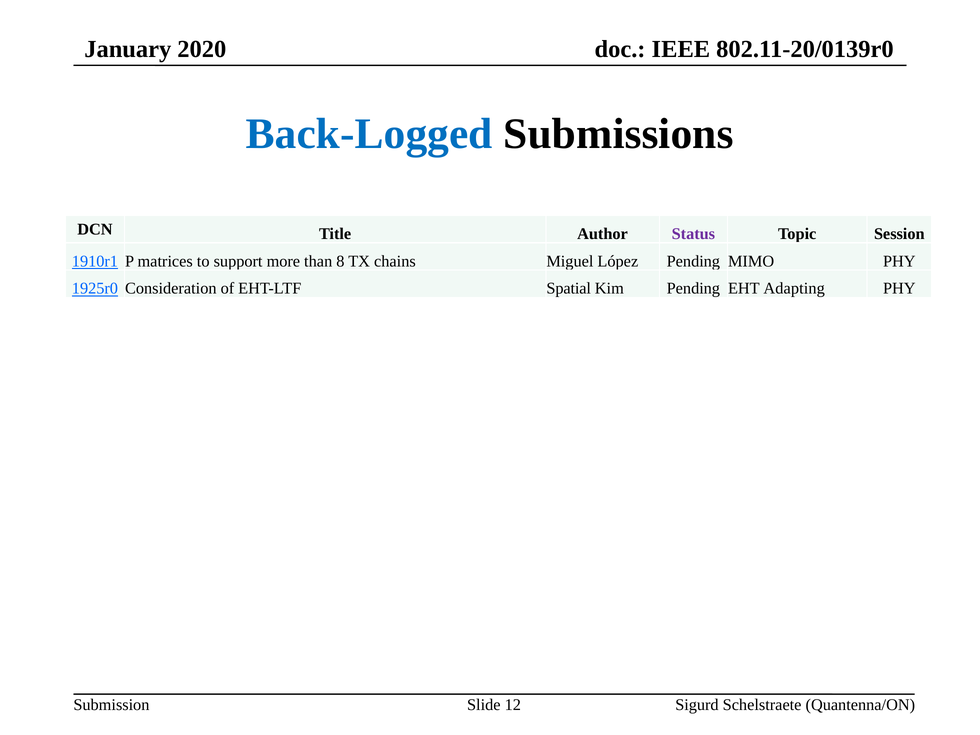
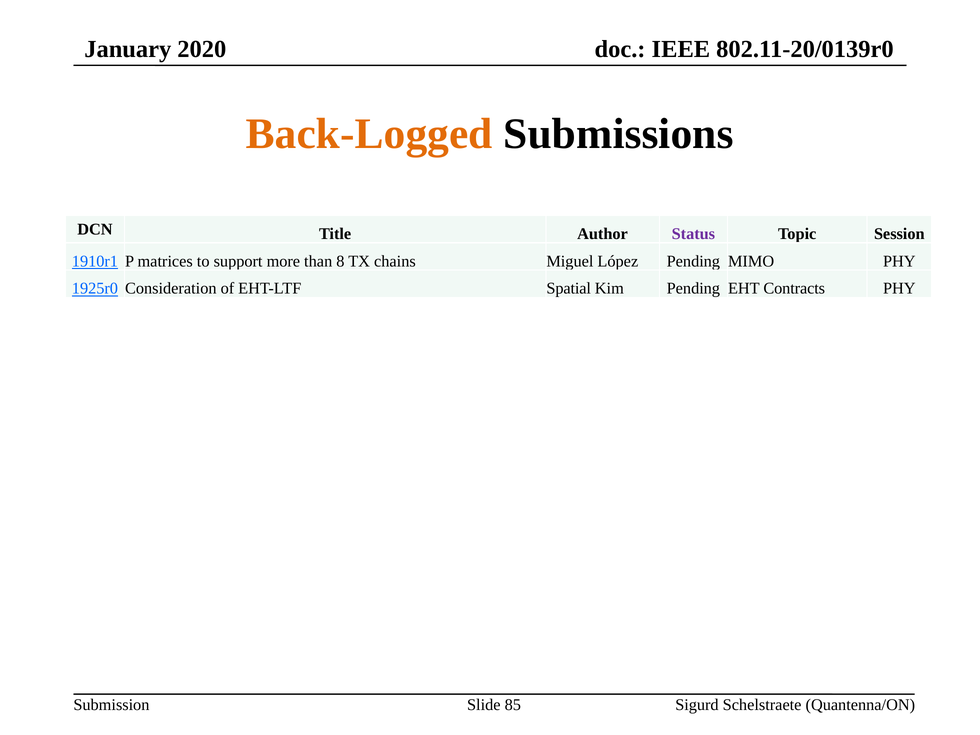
Back-Logged colour: blue -> orange
Adapting: Adapting -> Contracts
12: 12 -> 85
